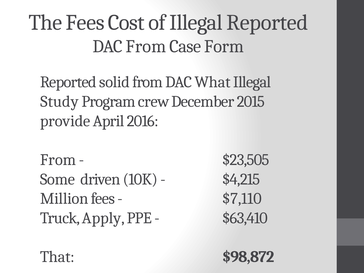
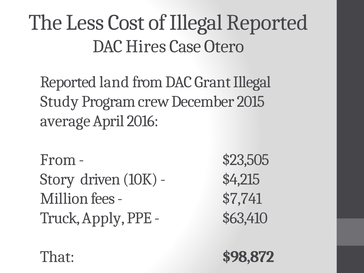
The Fees: Fees -> Less
DAC From: From -> Hires
Form: Form -> Otero
solid: solid -> land
What: What -> Grant
provide: provide -> average
Some: Some -> Story
$7,110: $7,110 -> $7,741
